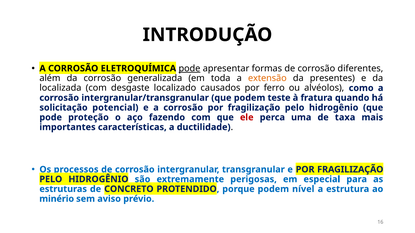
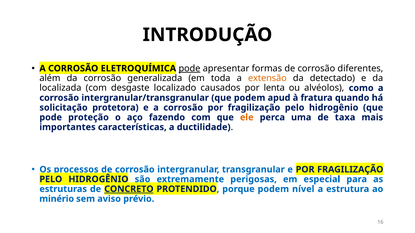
presentes: presentes -> detectado
ferro: ferro -> lenta
teste: teste -> apud
potencial: potencial -> protetora
ele colour: red -> orange
CONCRETO underline: none -> present
